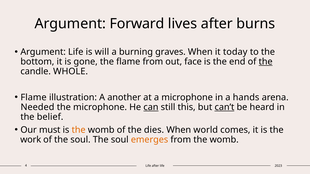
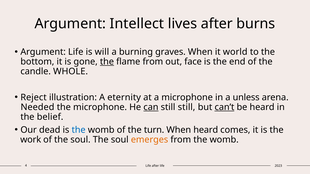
Forward: Forward -> Intellect
today: today -> world
the at (107, 62) underline: none -> present
the at (266, 62) underline: present -> none
Flame at (34, 98): Flame -> Reject
another: another -> eternity
hands: hands -> unless
still this: this -> still
must: must -> dead
the at (79, 130) colour: orange -> blue
dies: dies -> turn
When world: world -> heard
